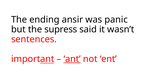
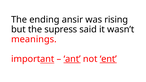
panic: panic -> rising
sentences: sentences -> meanings
ent underline: none -> present
